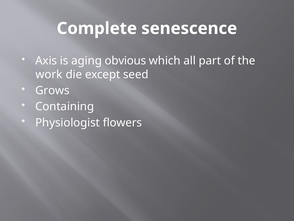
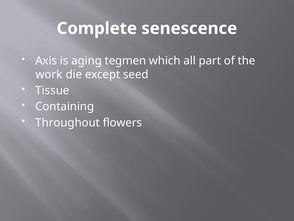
obvious: obvious -> tegmen
Grows: Grows -> Tissue
Physiologist: Physiologist -> Throughout
